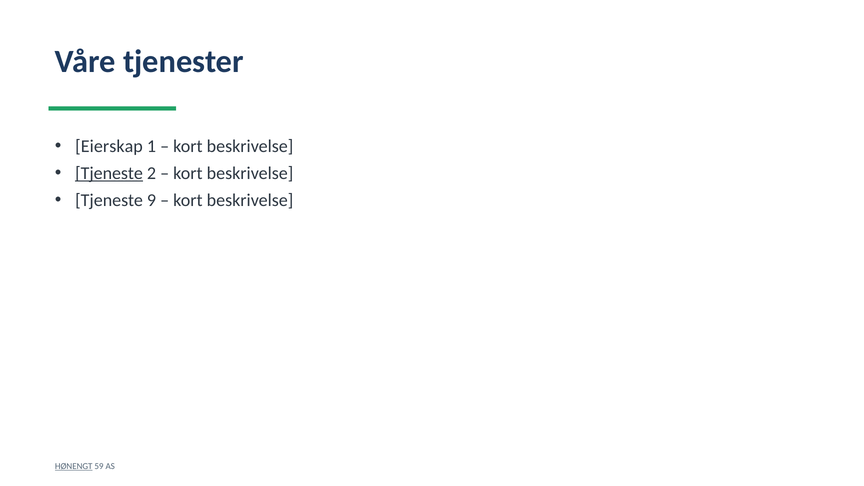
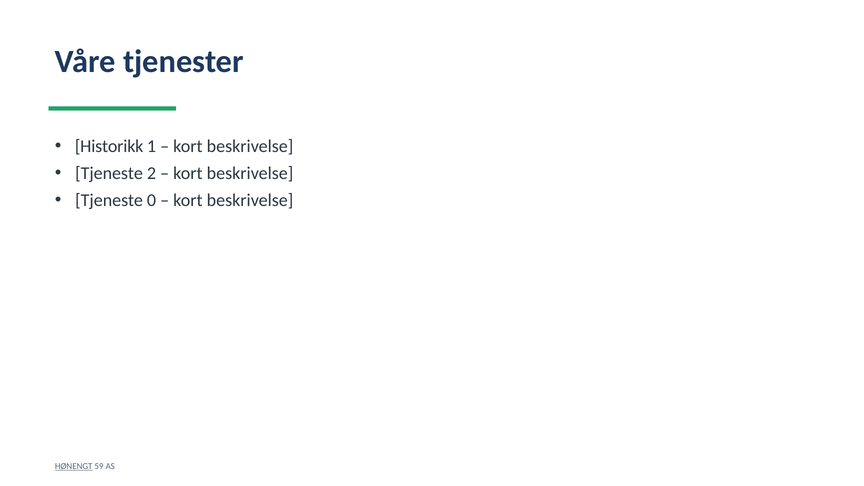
Eierskap: Eierskap -> Historikk
Tjeneste at (109, 173) underline: present -> none
9: 9 -> 0
